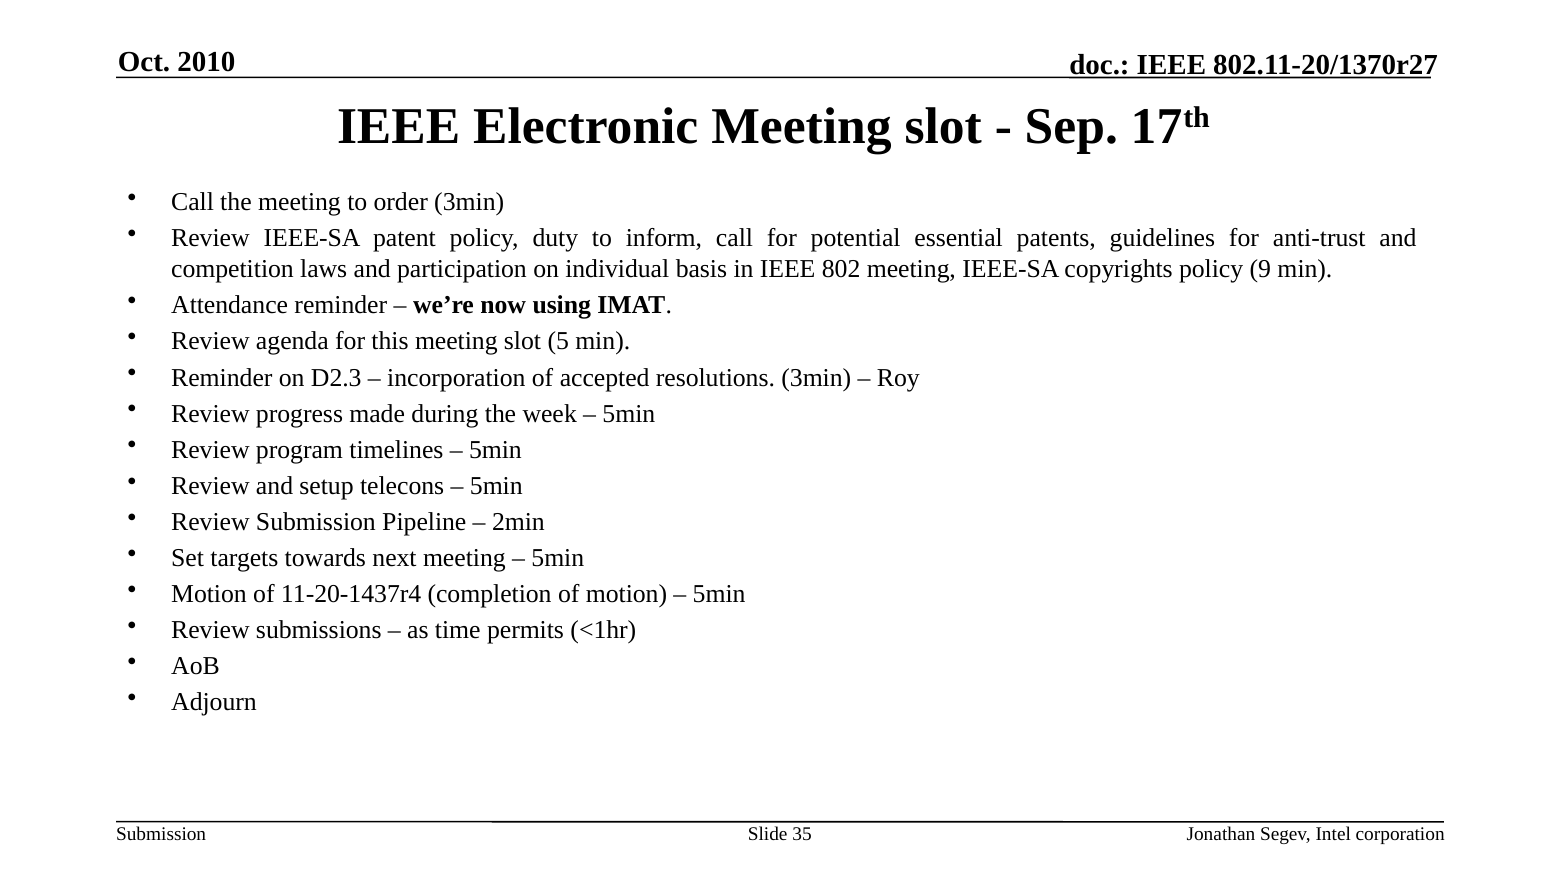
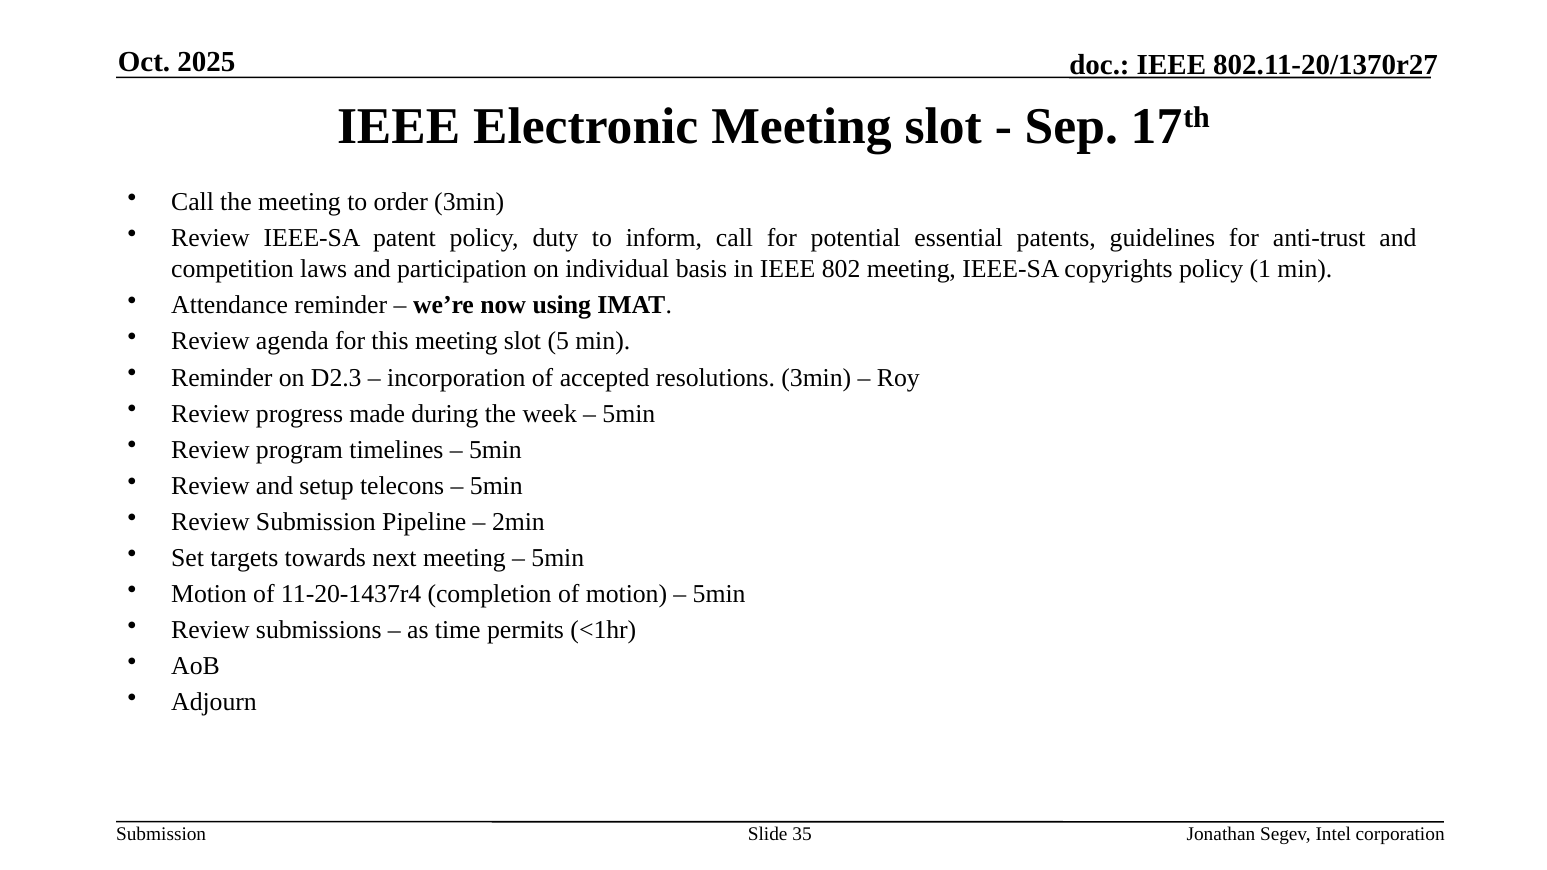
2010: 2010 -> 2025
9: 9 -> 1
